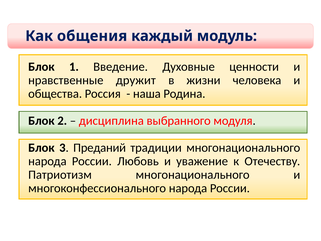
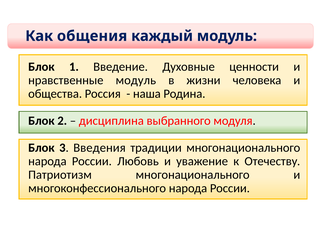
нравственные дружит: дружит -> модуль
Преданий: Преданий -> Введения
